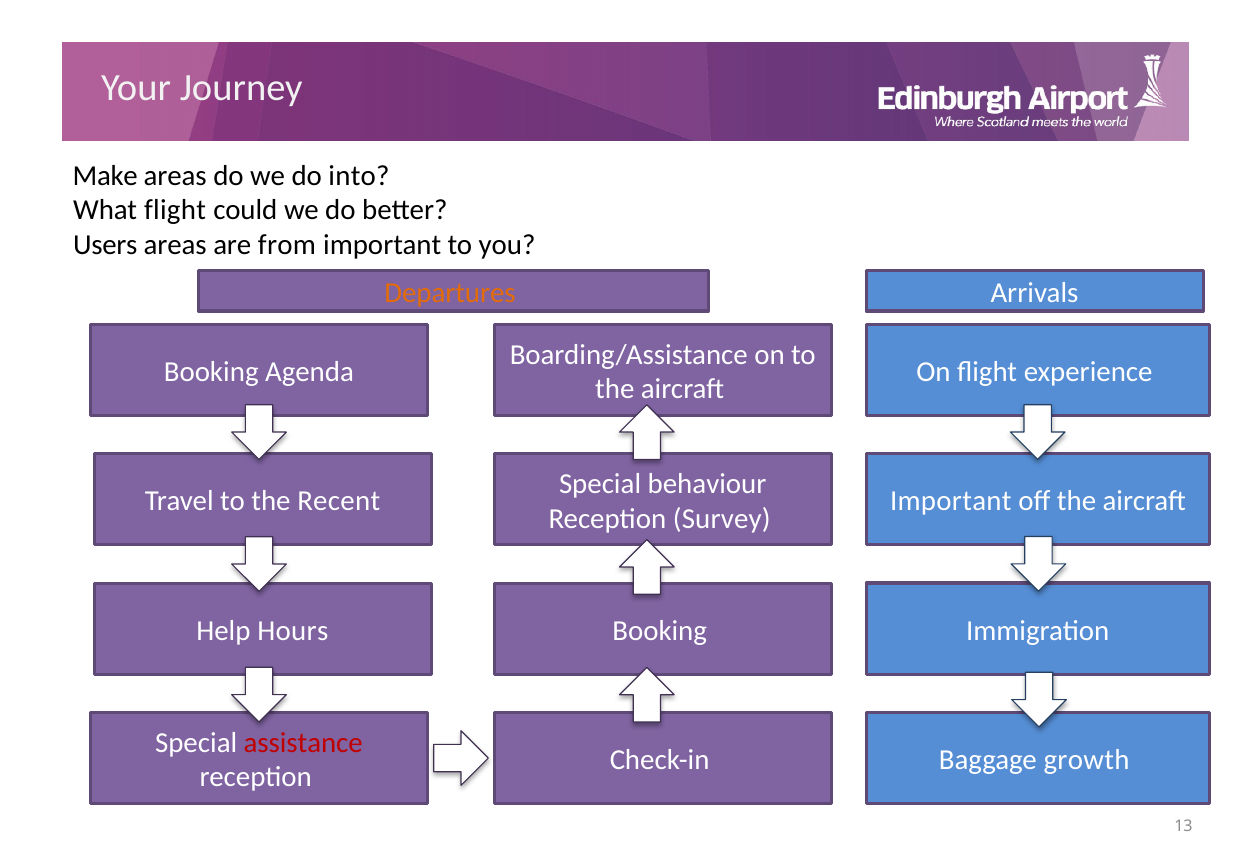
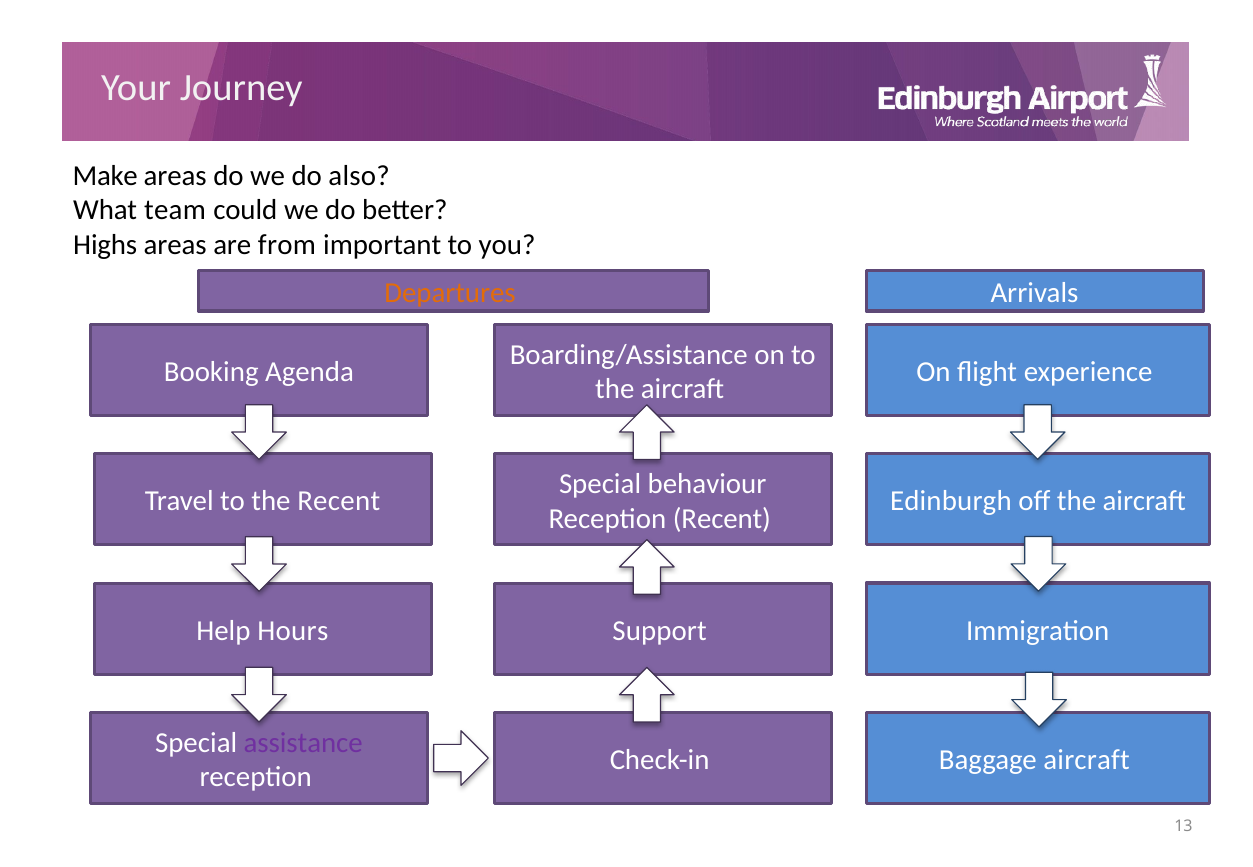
into: into -> also
What flight: flight -> team
Users: Users -> Highs
Important at (951, 502): Important -> Edinburgh
Reception Survey: Survey -> Recent
Booking at (660, 631): Booking -> Support
assistance colour: red -> purple
Baggage growth: growth -> aircraft
